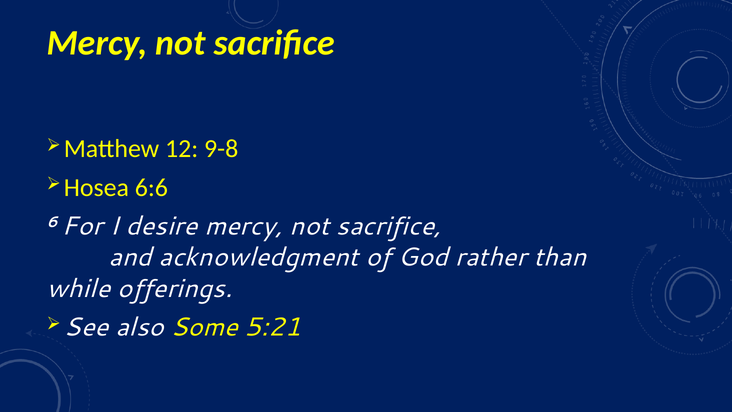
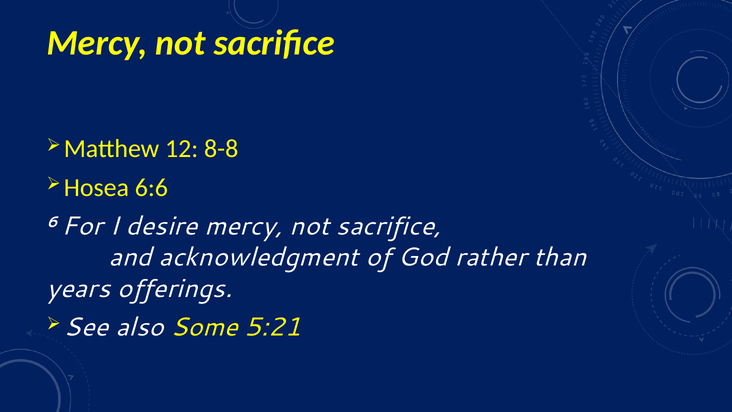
9-8: 9-8 -> 8-8
while: while -> years
